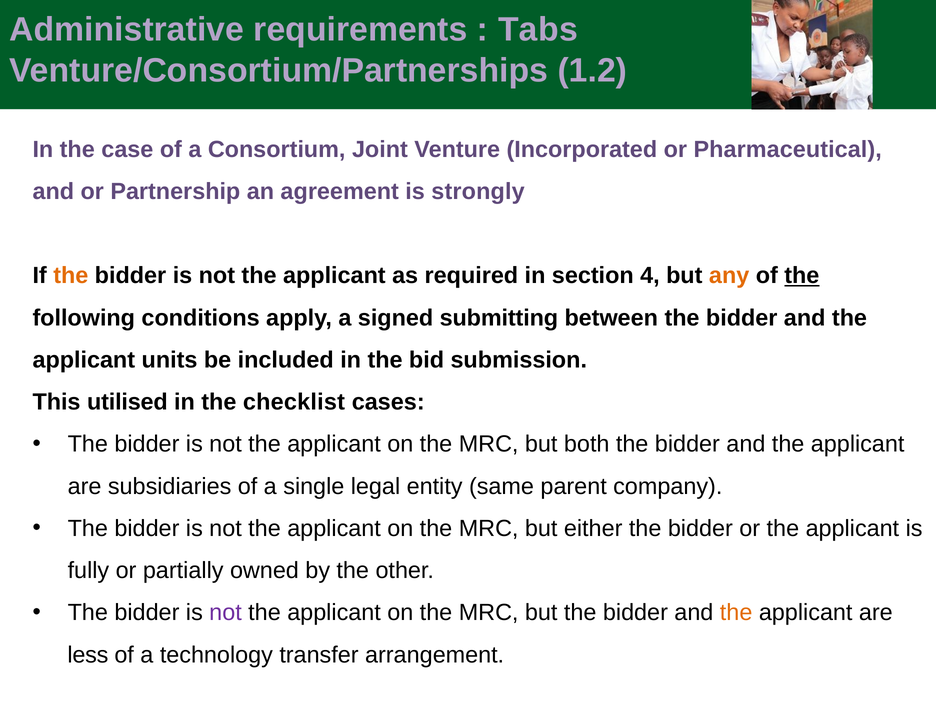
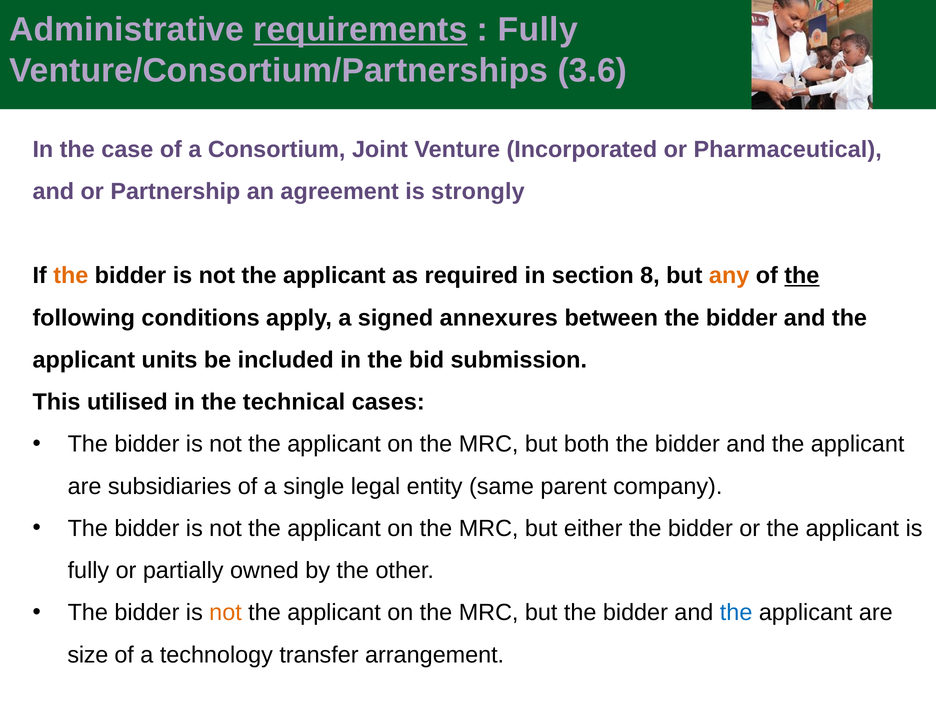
requirements underline: none -> present
Tabs at (538, 30): Tabs -> Fully
1.2: 1.2 -> 3.6
4: 4 -> 8
submitting: submitting -> annexures
checklist: checklist -> technical
not at (225, 613) colour: purple -> orange
the at (736, 613) colour: orange -> blue
less: less -> size
